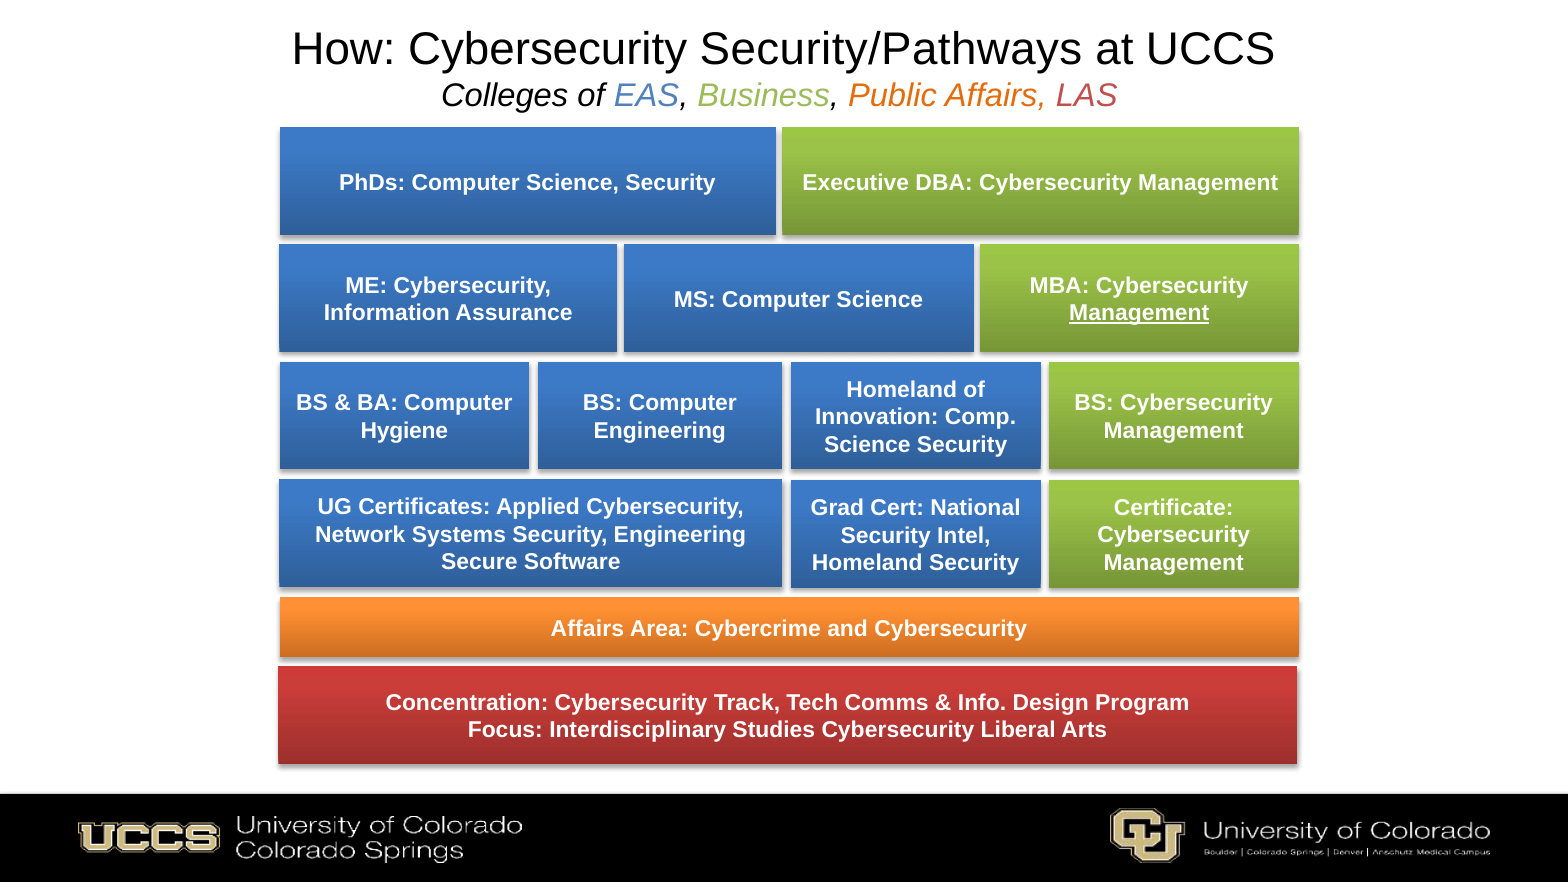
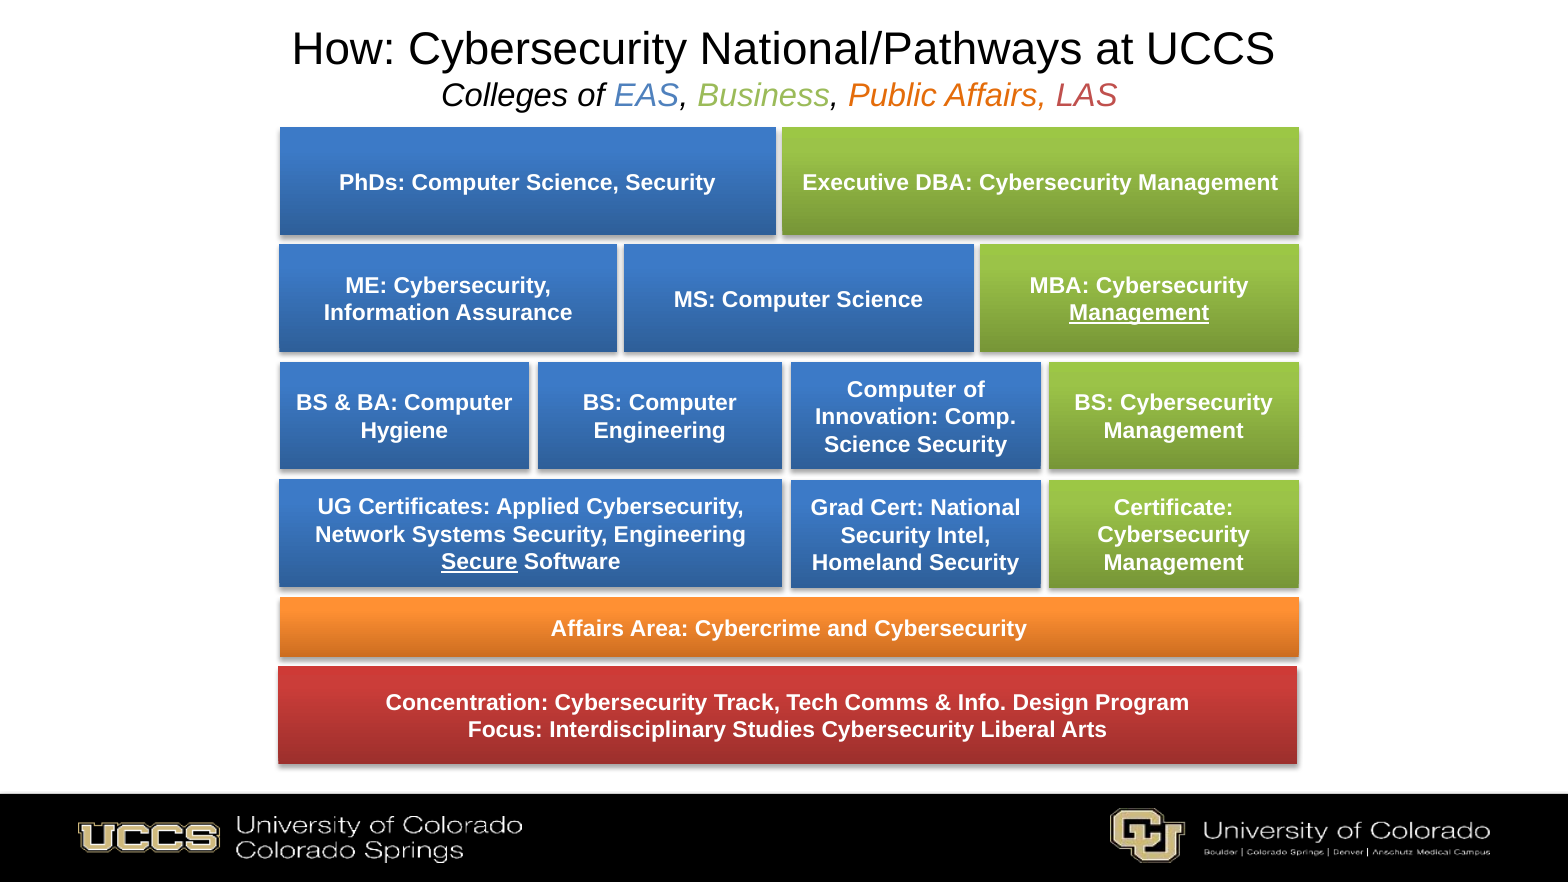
Security/Pathways: Security/Pathways -> National/Pathways
Homeland at (902, 390): Homeland -> Computer
Secure underline: none -> present
